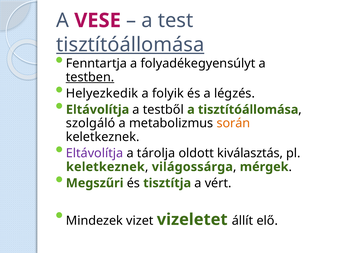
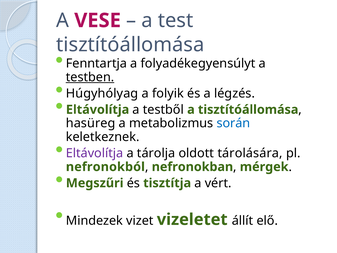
tisztítóállomása at (130, 45) underline: present -> none
Helyezkedik: Helyezkedik -> Húgyhólyag
szolgáló: szolgáló -> hasüreg
során colour: orange -> blue
kiválasztás: kiválasztás -> tárolására
keletkeznek at (105, 167): keletkeznek -> nefronokból
világossárga: világossárga -> nefronokban
